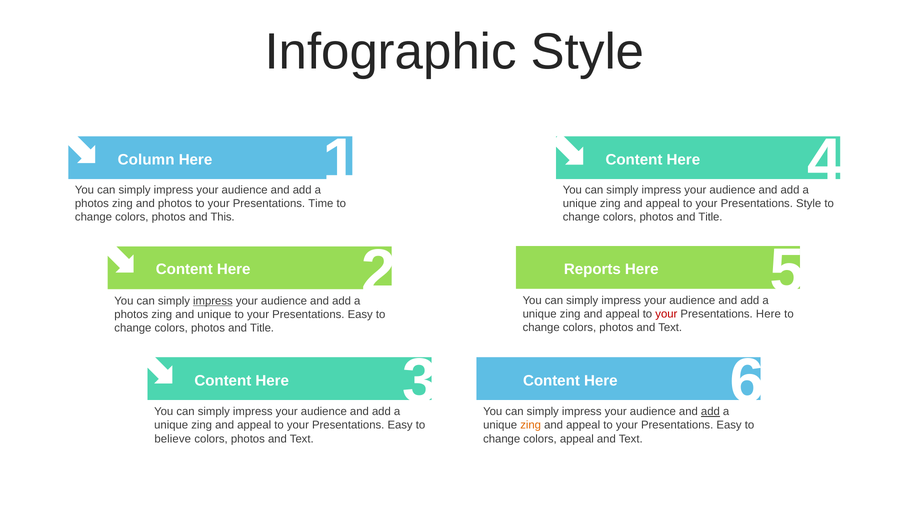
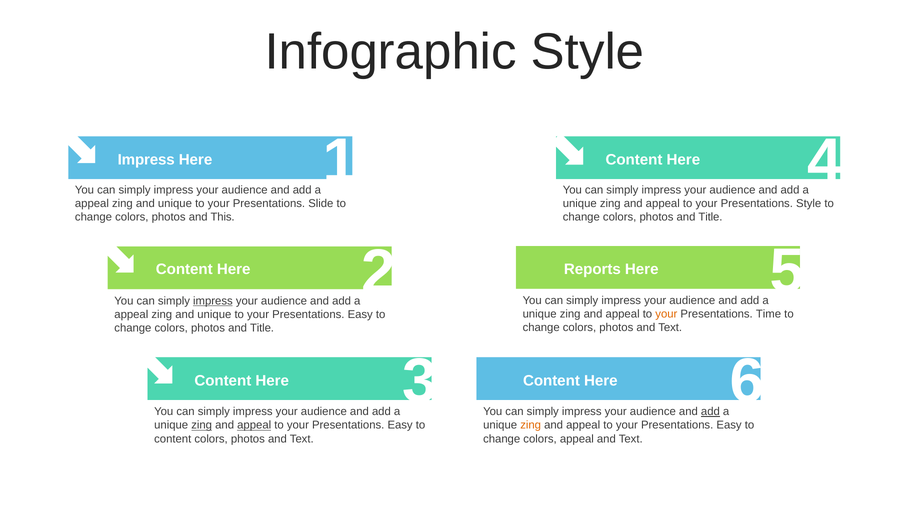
Column at (146, 160): Column -> Impress
photos at (92, 204): photos -> appeal
photos at (175, 204): photos -> unique
Time: Time -> Slide
your at (666, 314) colour: red -> orange
Presentations Here: Here -> Time
photos at (131, 315): photos -> appeal
zing at (202, 425) underline: none -> present
appeal at (254, 425) underline: none -> present
believe at (173, 439): believe -> content
